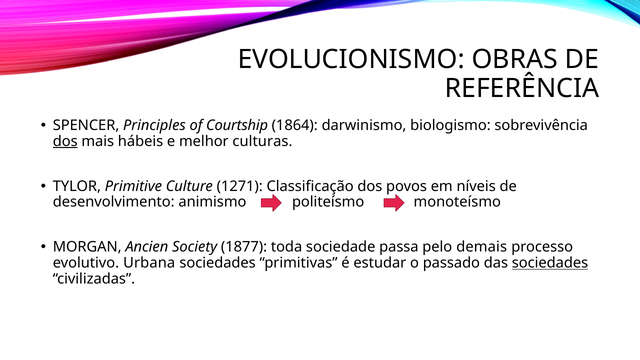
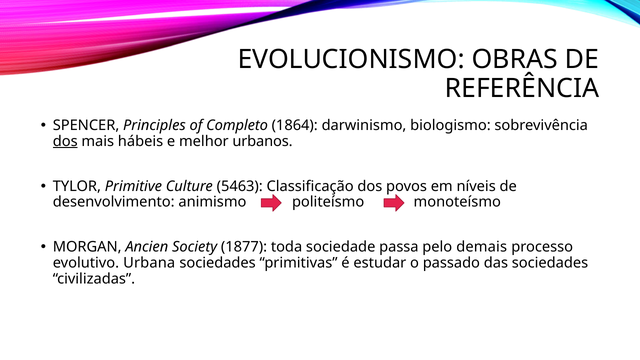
Courtship: Courtship -> Completo
culturas: culturas -> urbanos
1271: 1271 -> 5463
sociedades at (550, 263) underline: present -> none
